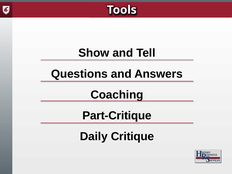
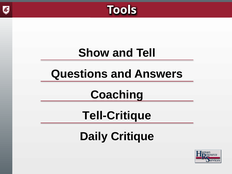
Part-Critique: Part-Critique -> Tell-Critique
